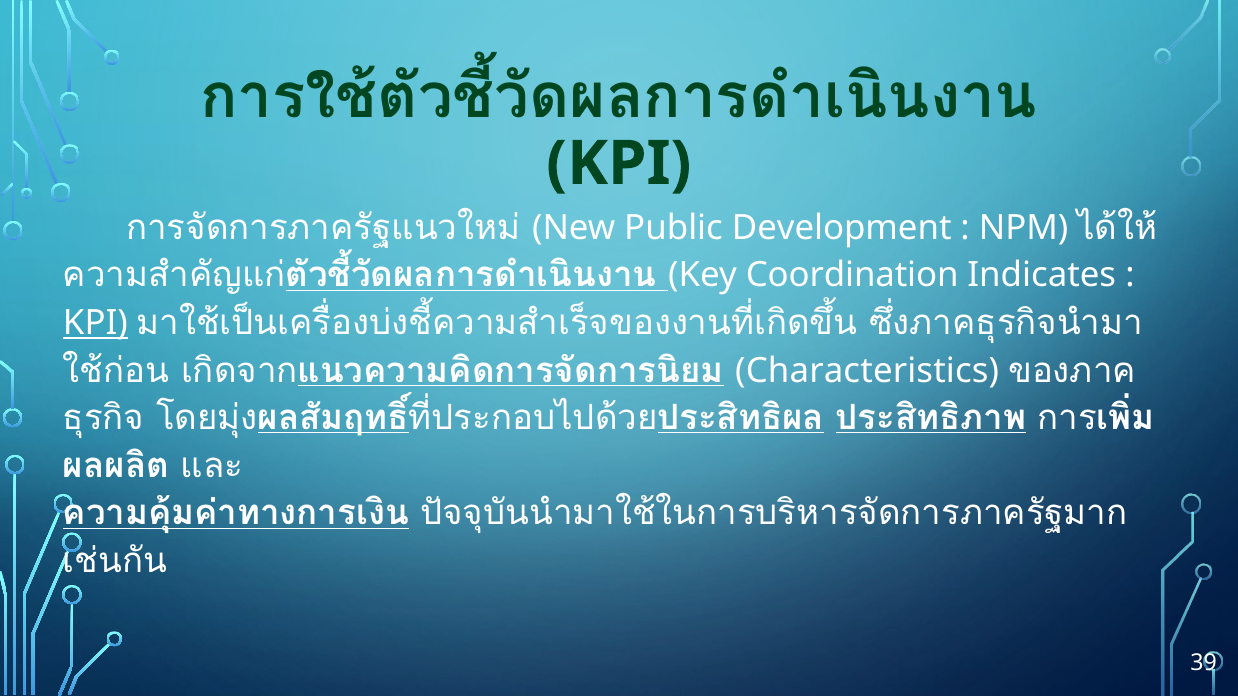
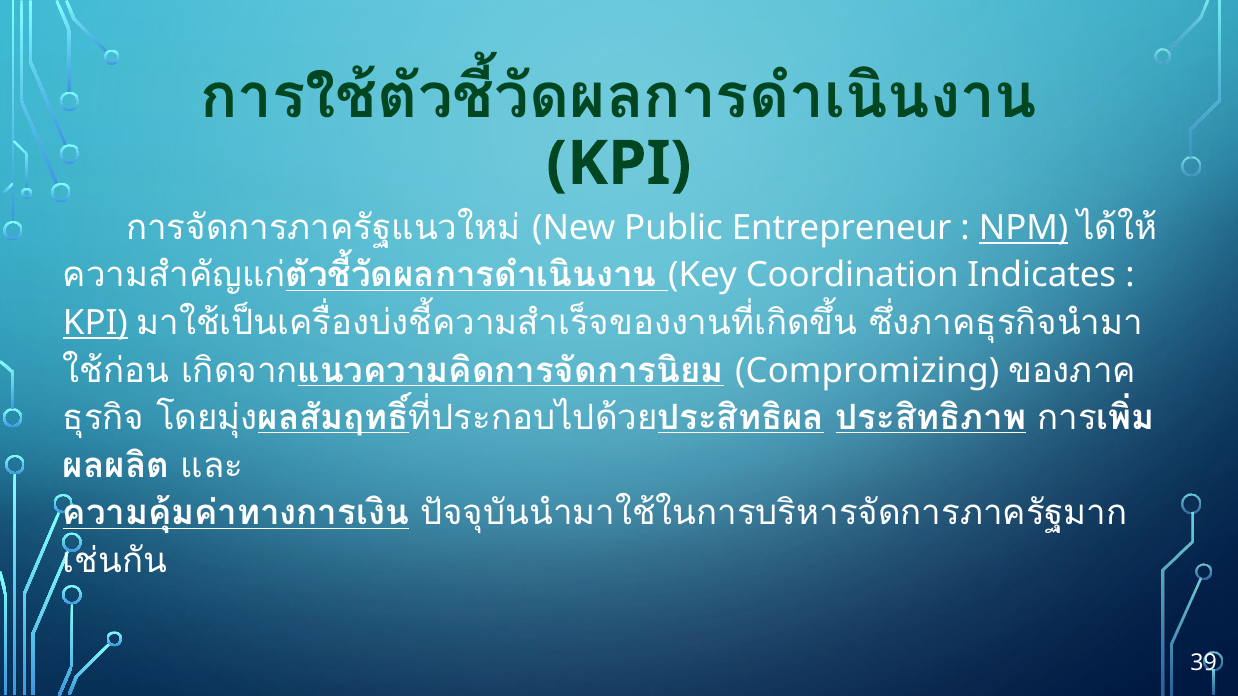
Development: Development -> Entrepreneur
NPM underline: none -> present
Characteristics: Characteristics -> Compromizing
